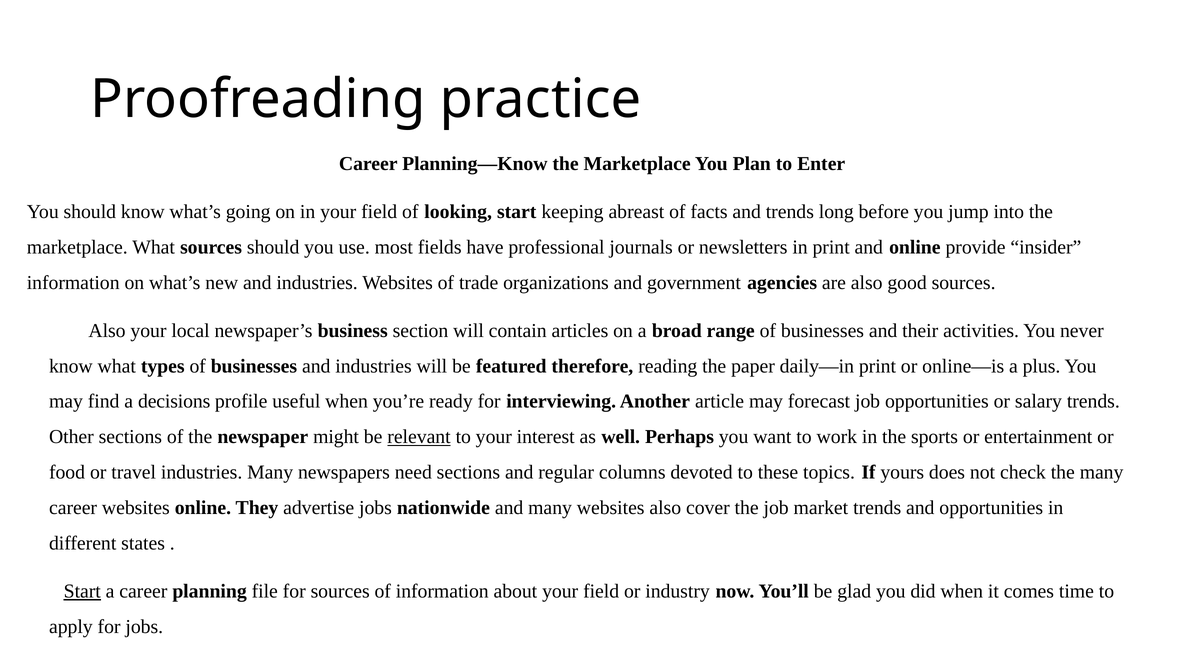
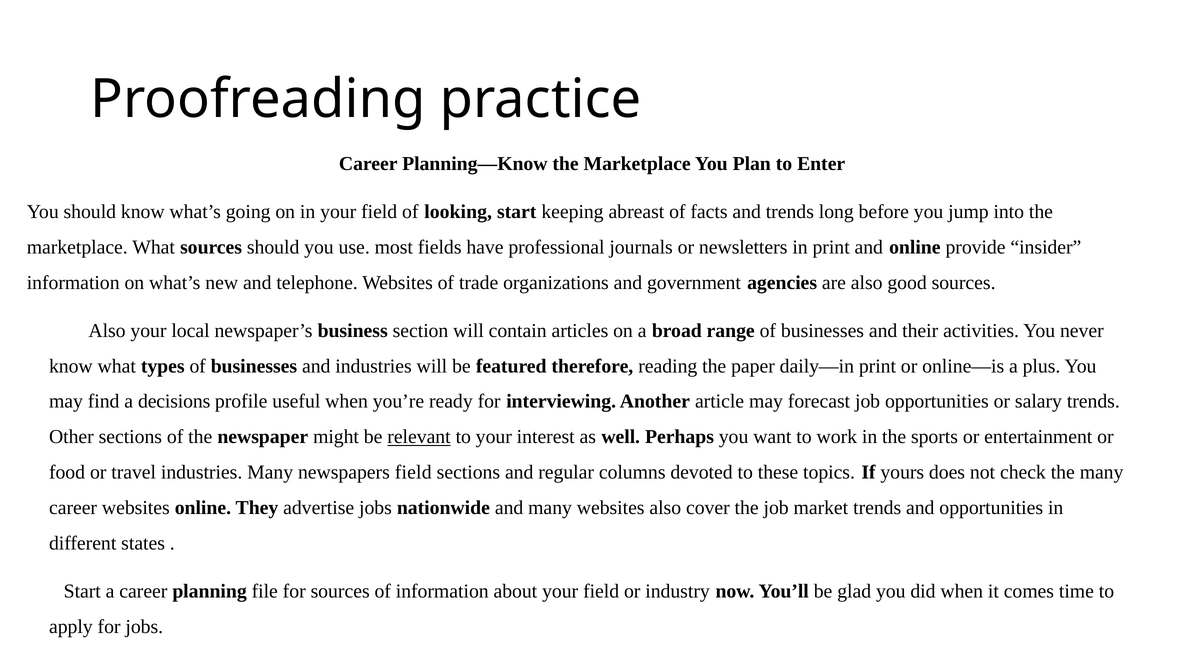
new and industries: industries -> telephone
newspapers need: need -> field
Start at (82, 592) underline: present -> none
